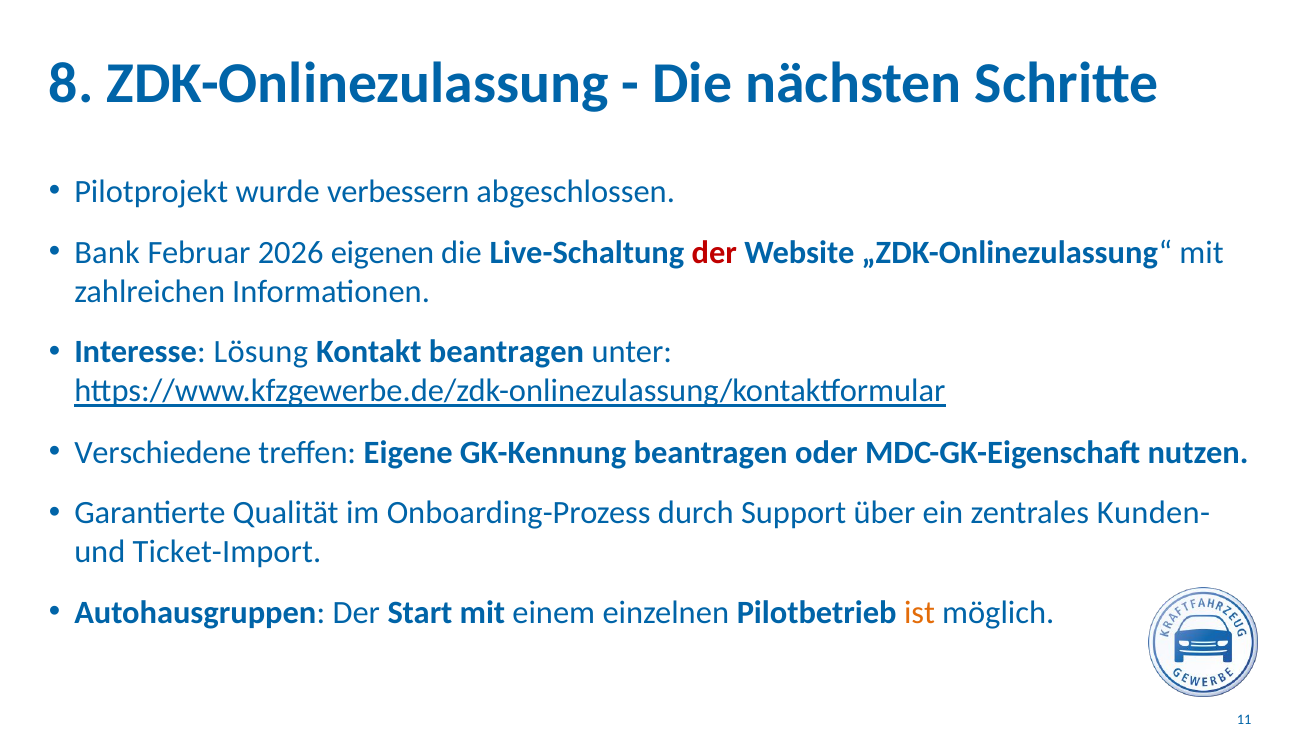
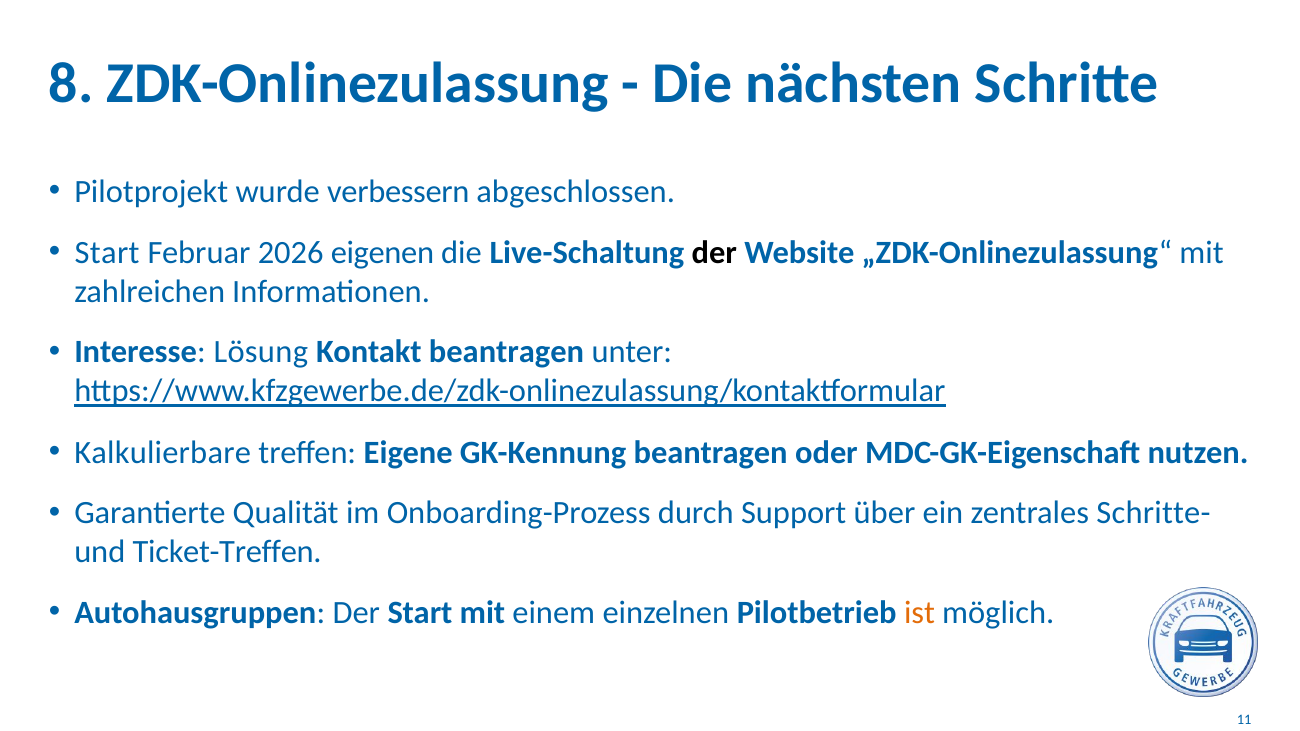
Bank at (107, 253): Bank -> Start
der at (714, 253) colour: red -> black
Verschiedene: Verschiedene -> Kalkulierbare
Kunden-: Kunden- -> Schritte-
Ticket-Import: Ticket-Import -> Ticket-Treffen
